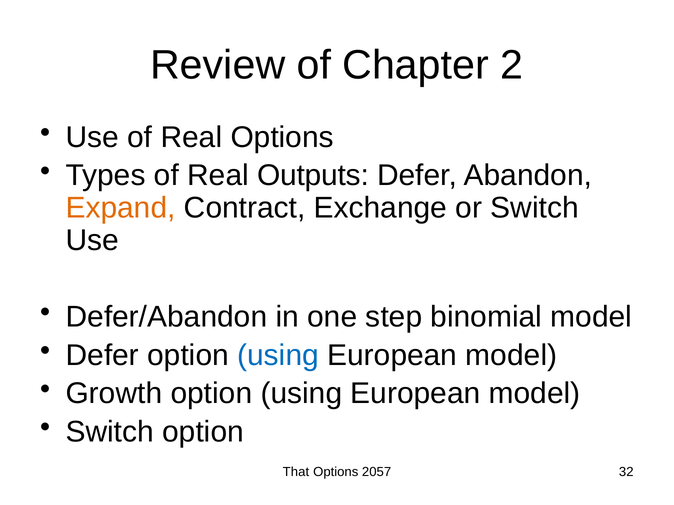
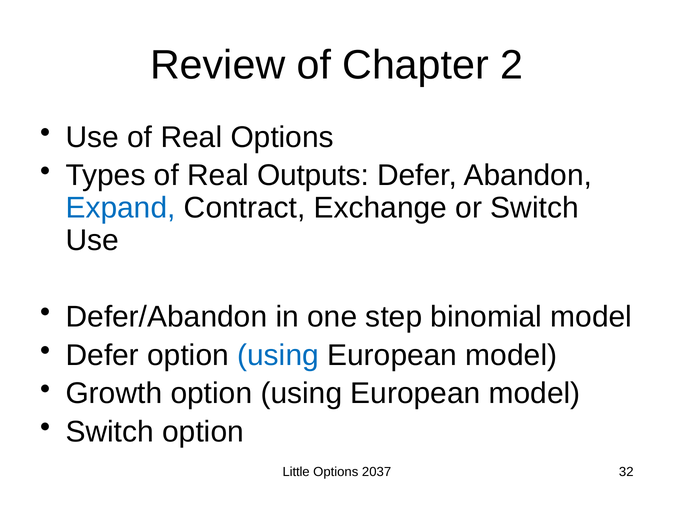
Expand colour: orange -> blue
That: That -> Little
2057: 2057 -> 2037
